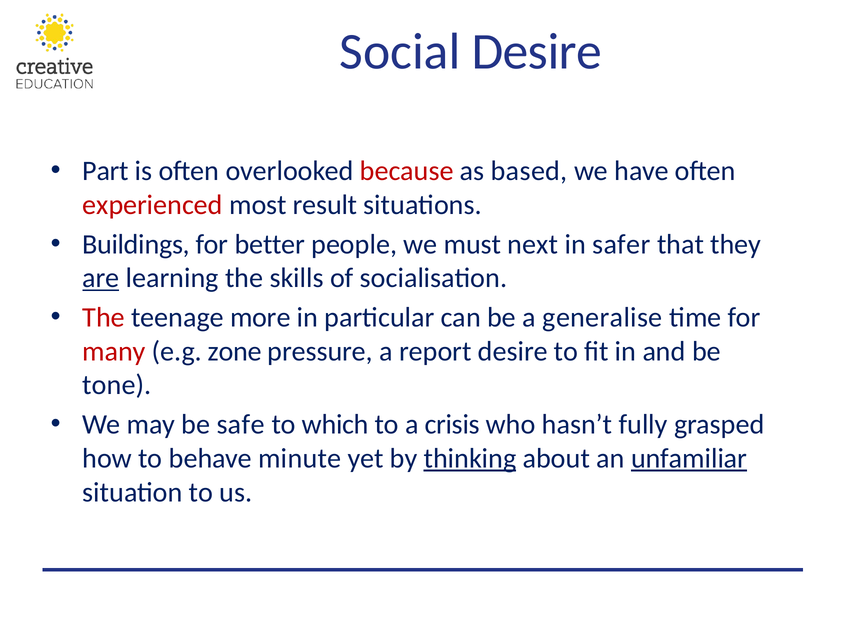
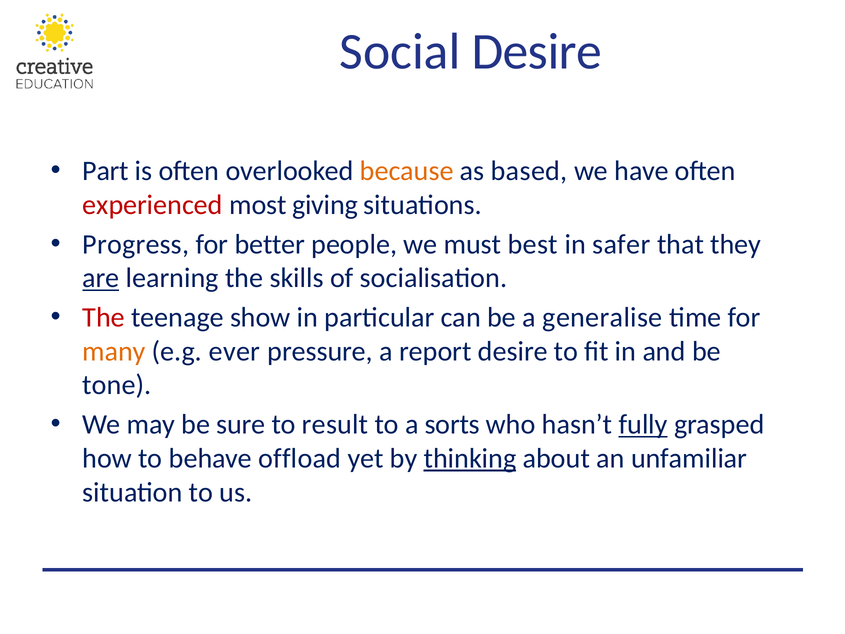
because colour: red -> orange
result: result -> giving
Buildings: Buildings -> Progress
next: next -> best
more: more -> show
many colour: red -> orange
zone: zone -> ever
safe: safe -> sure
which: which -> result
crisis: crisis -> sorts
fully underline: none -> present
minute: minute -> offload
unfamiliar underline: present -> none
